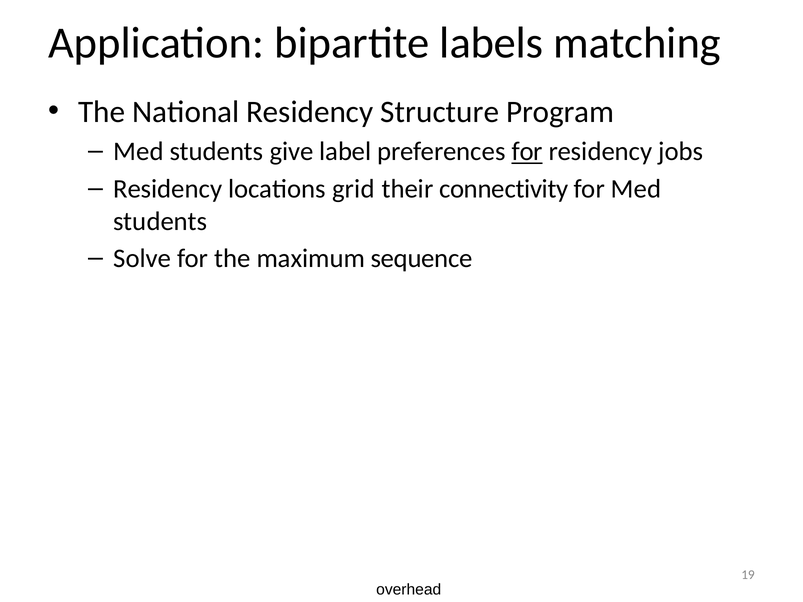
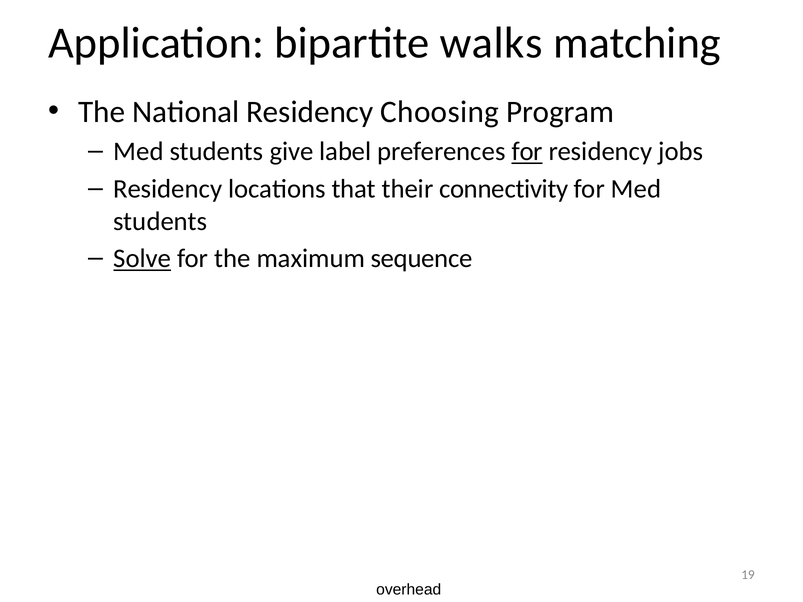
labels: labels -> walks
Structure: Structure -> Choosing
grid: grid -> that
Solve underline: none -> present
